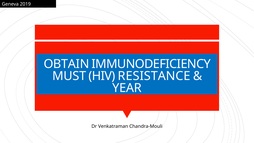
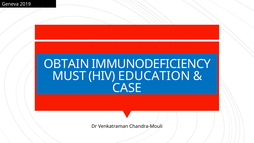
RESISTANCE: RESISTANCE -> EDUCATION
YEAR: YEAR -> CASE
